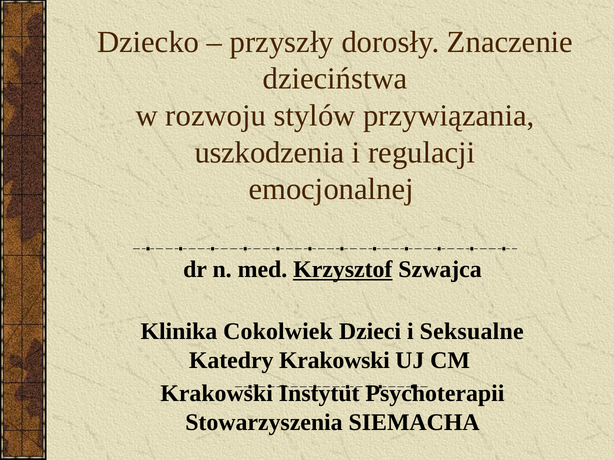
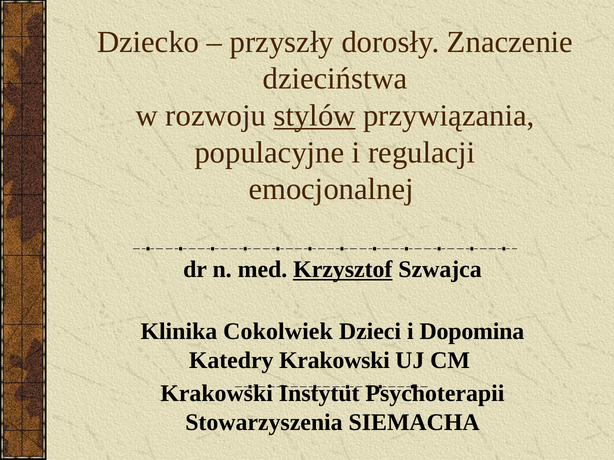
stylów underline: none -> present
uszkodzenia: uszkodzenia -> populacyjne
Seksualne: Seksualne -> Dopomina
